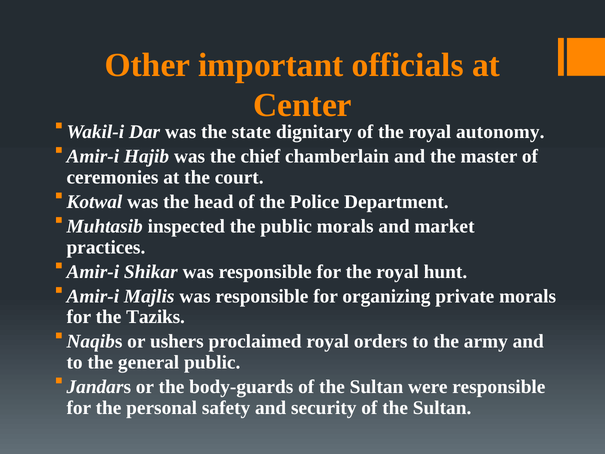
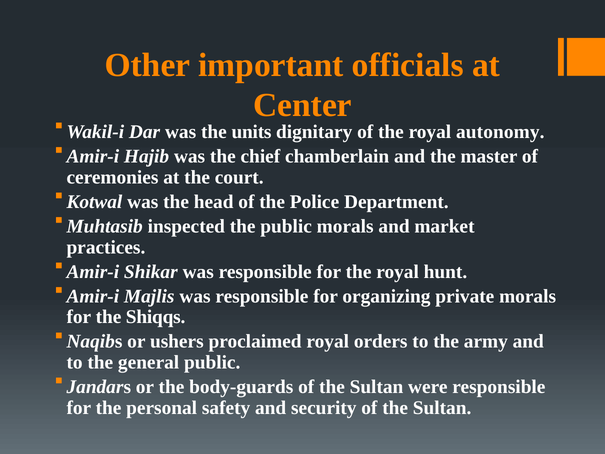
state: state -> units
Taziks: Taziks -> Shiqqs
